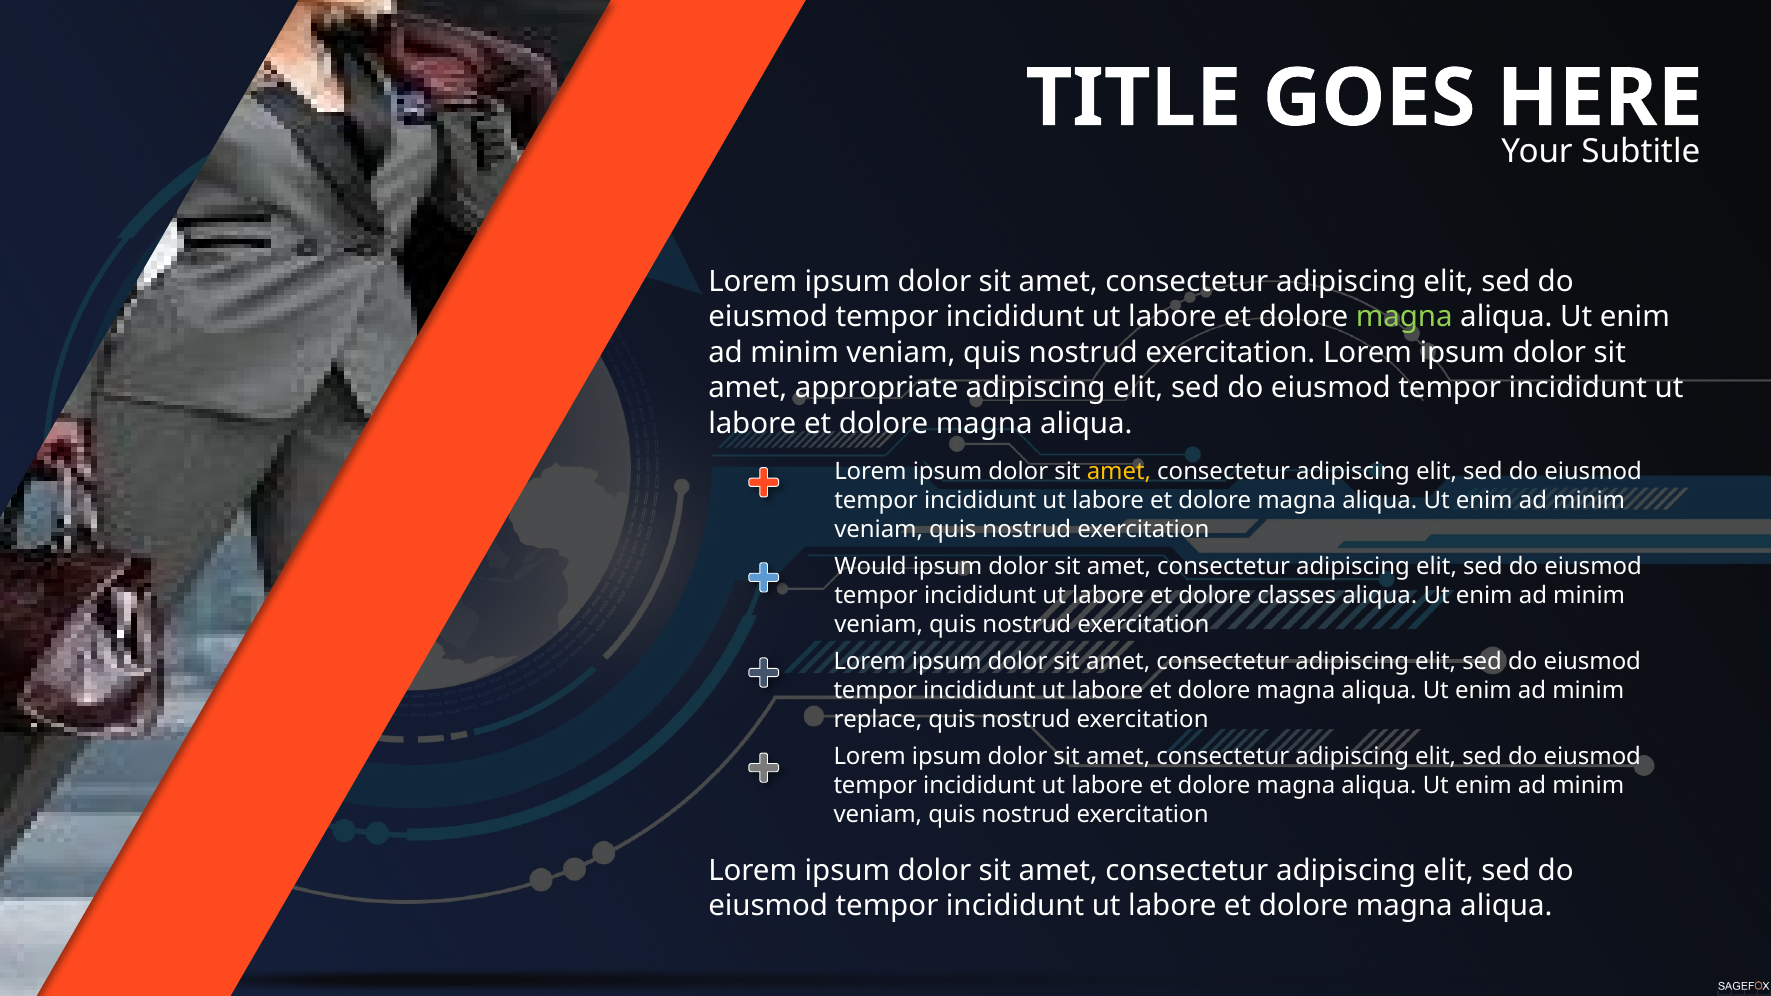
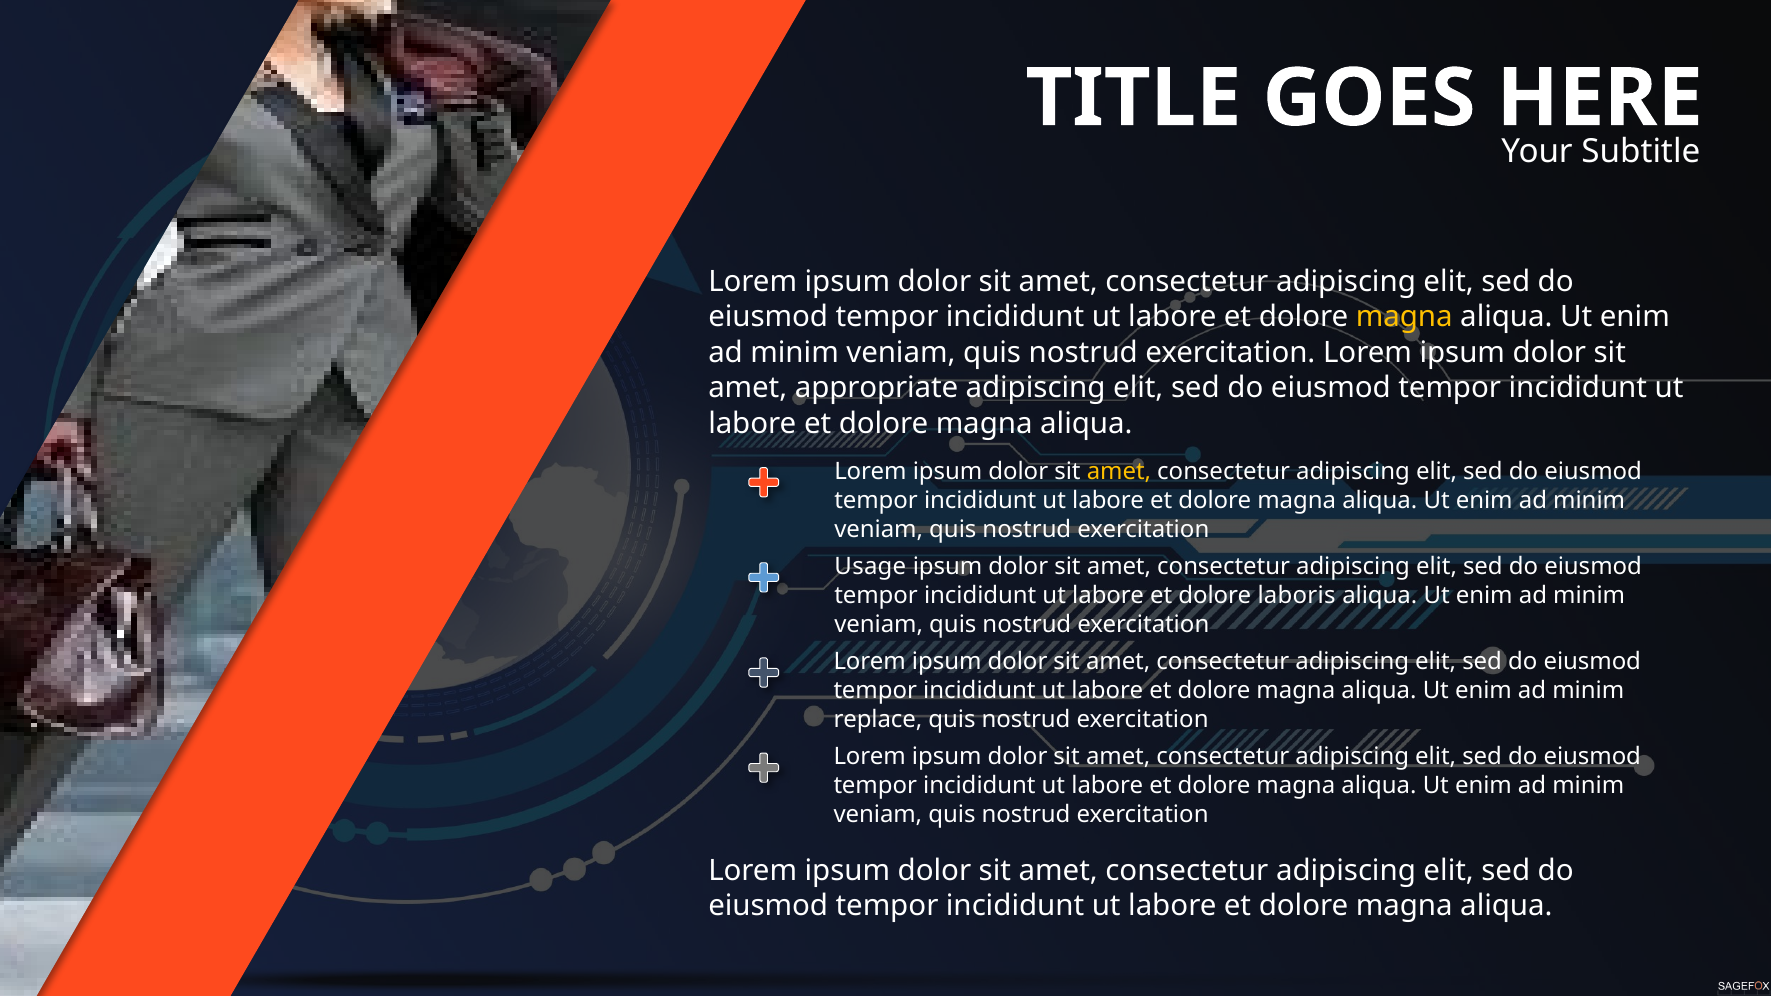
magna at (1404, 317) colour: light green -> yellow
Would: Would -> Usage
classes: classes -> laboris
